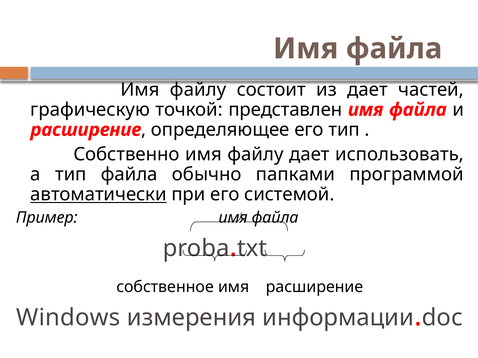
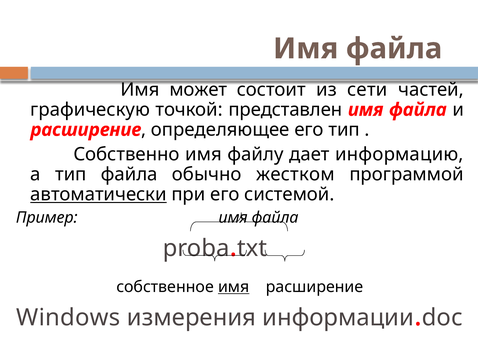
файлу at (198, 90): файлу -> может
из дает: дает -> сети
использовать: использовать -> информацию
папками: папками -> жестком
имя at (234, 287) underline: none -> present
